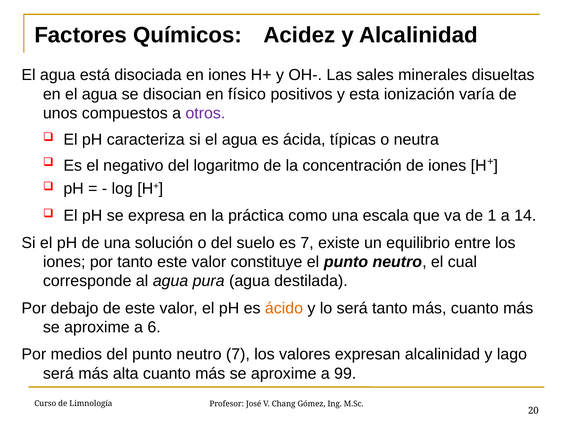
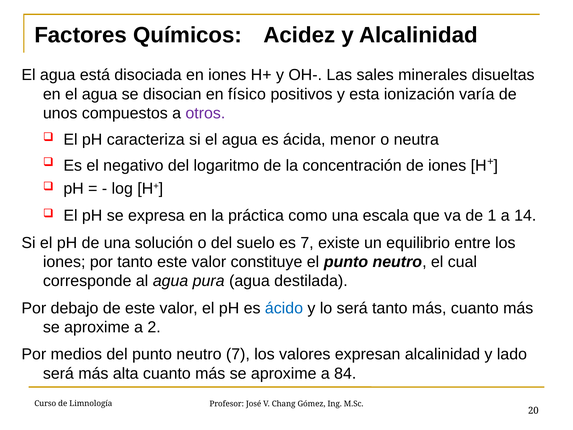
típicas: típicas -> menor
ácido colour: orange -> blue
6: 6 -> 2
lago: lago -> lado
99: 99 -> 84
